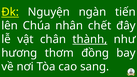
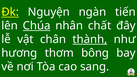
Chúa underline: none -> present
chết: chết -> chất
đồng: đồng -> bông
